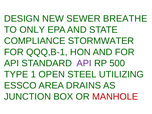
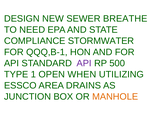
ONLY: ONLY -> NEED
STEEL: STEEL -> WHEN
MANHOLE colour: red -> orange
